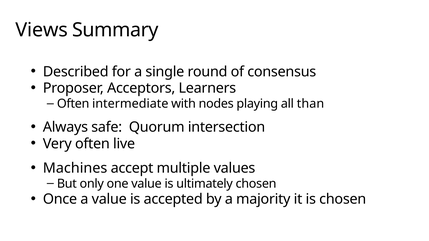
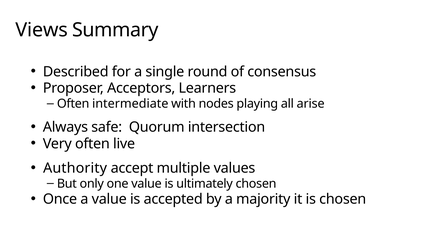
than: than -> arise
Machines: Machines -> Authority
